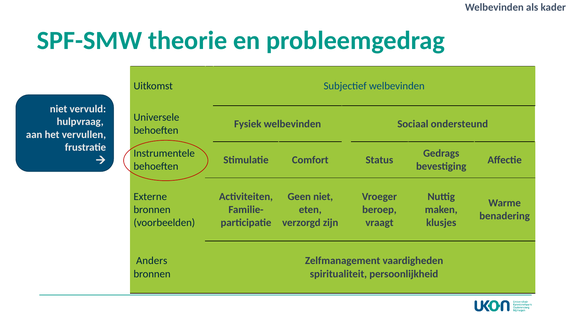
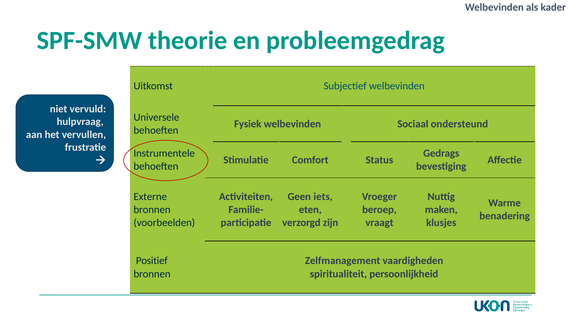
Geen niet: niet -> iets
Anders: Anders -> Positief
